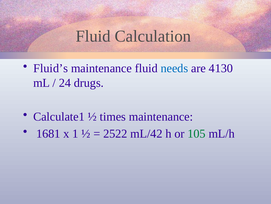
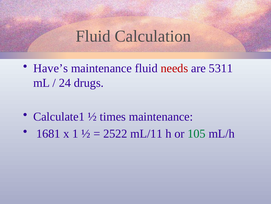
Fluid’s: Fluid’s -> Have’s
needs colour: blue -> red
4130: 4130 -> 5311
mL/42: mL/42 -> mL/11
